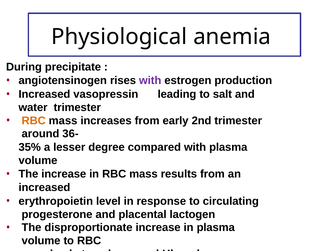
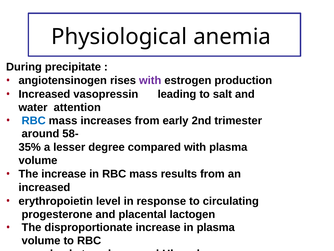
water trimester: trimester -> attention
RBC at (34, 120) colour: orange -> blue
36-: 36- -> 58-
